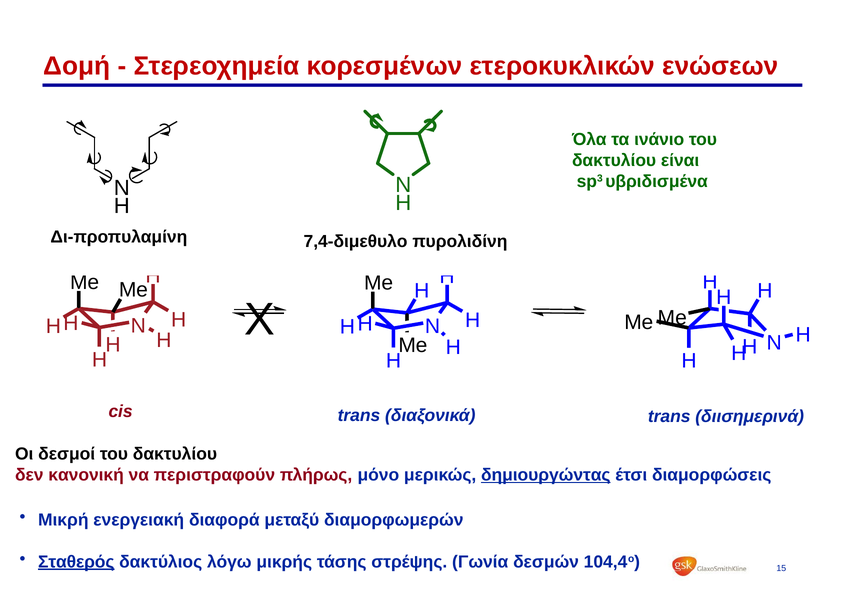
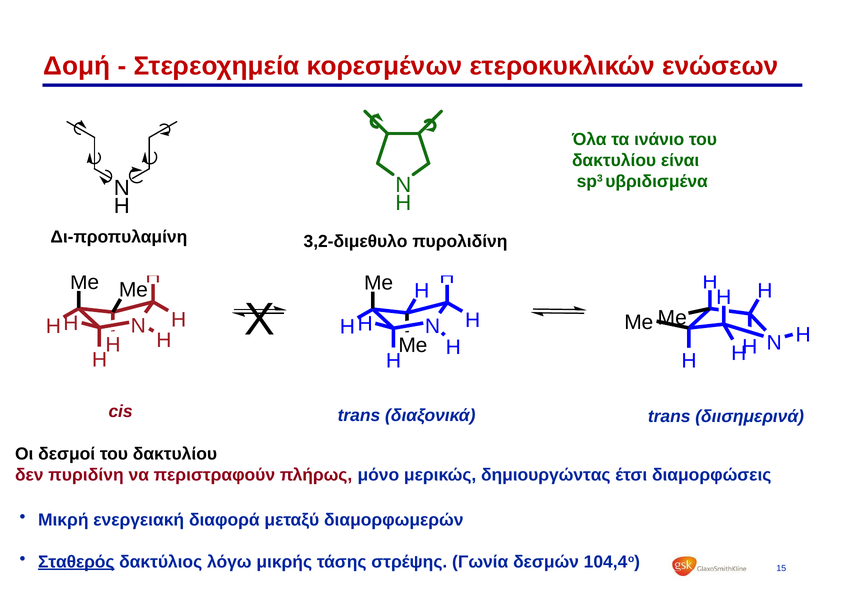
7,4-διμεθυλο: 7,4-διμεθυλο -> 3,2-διμεθυλο
κανονική: κανονική -> πυριδίνη
δημιουργώντας underline: present -> none
